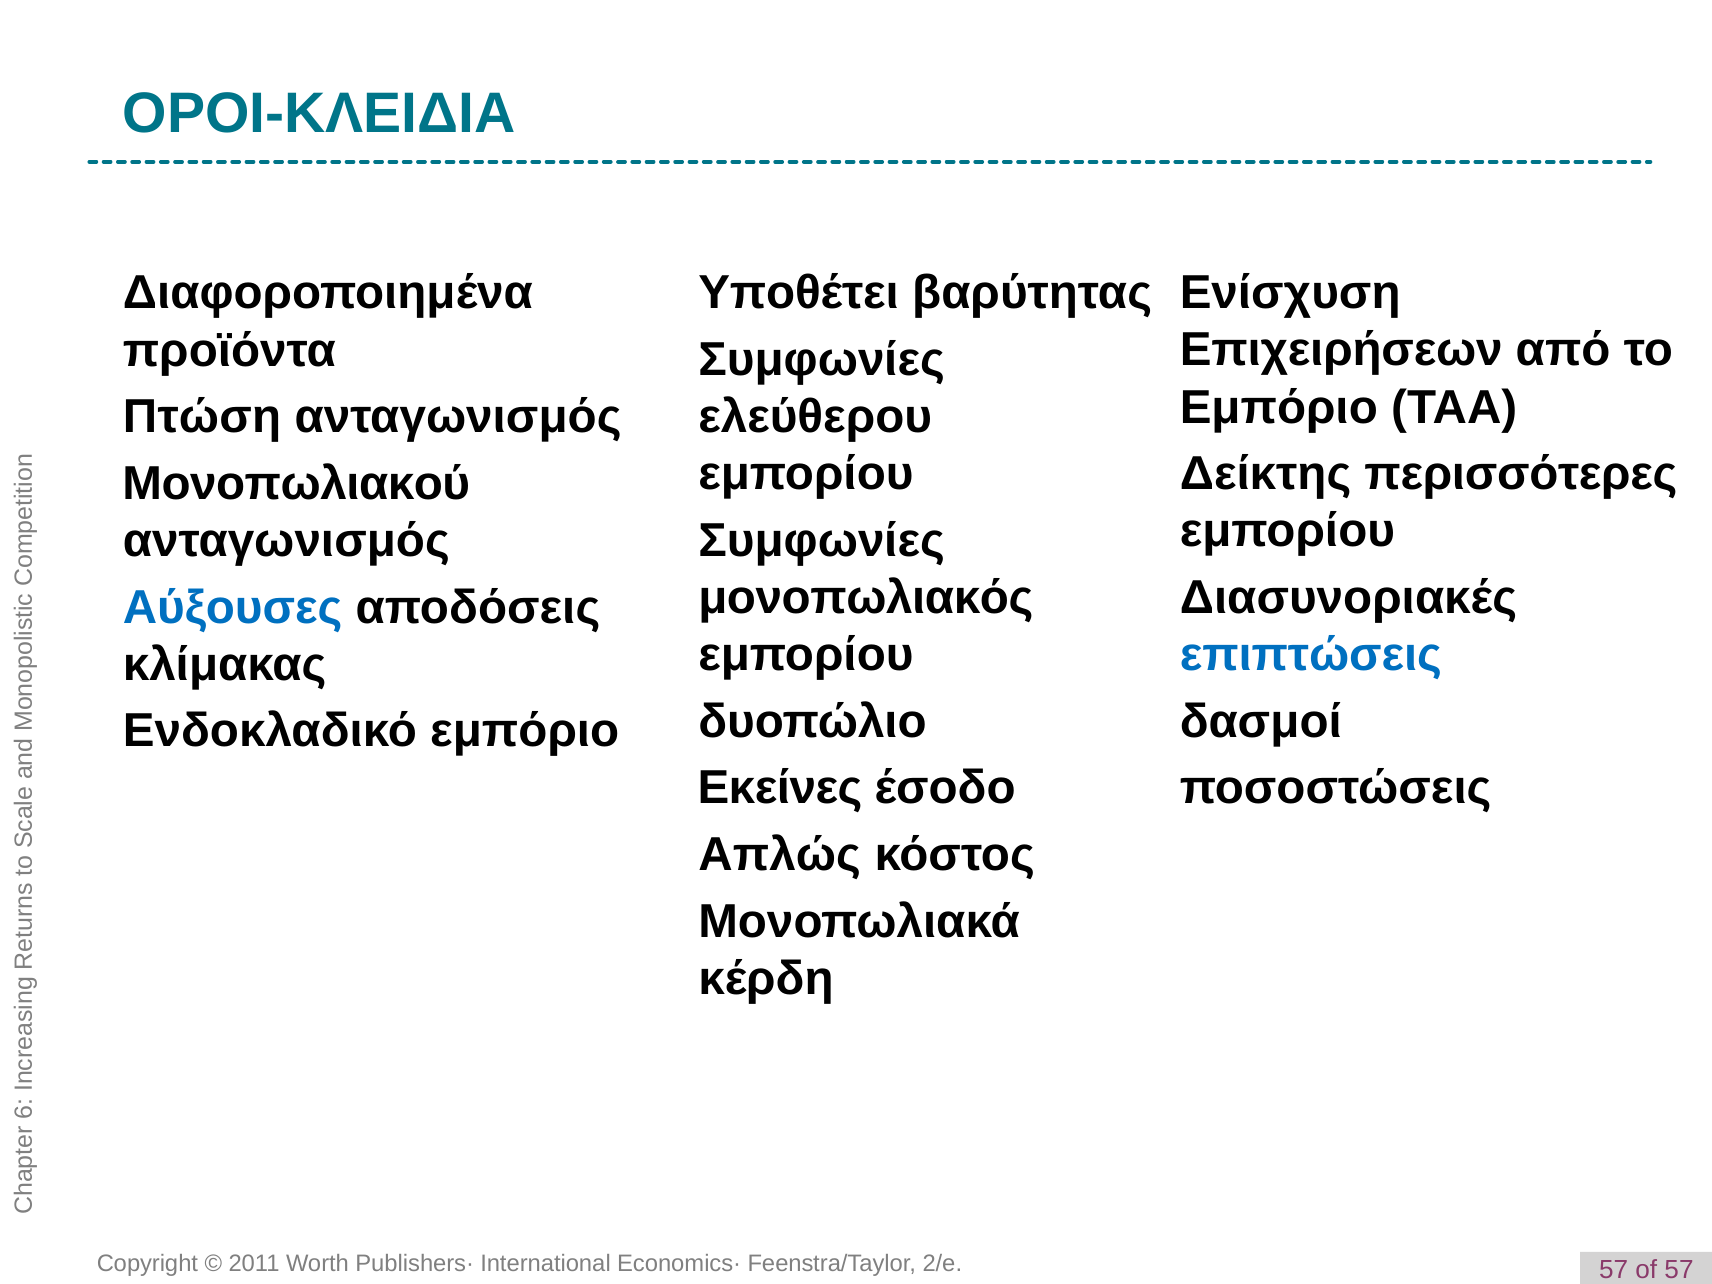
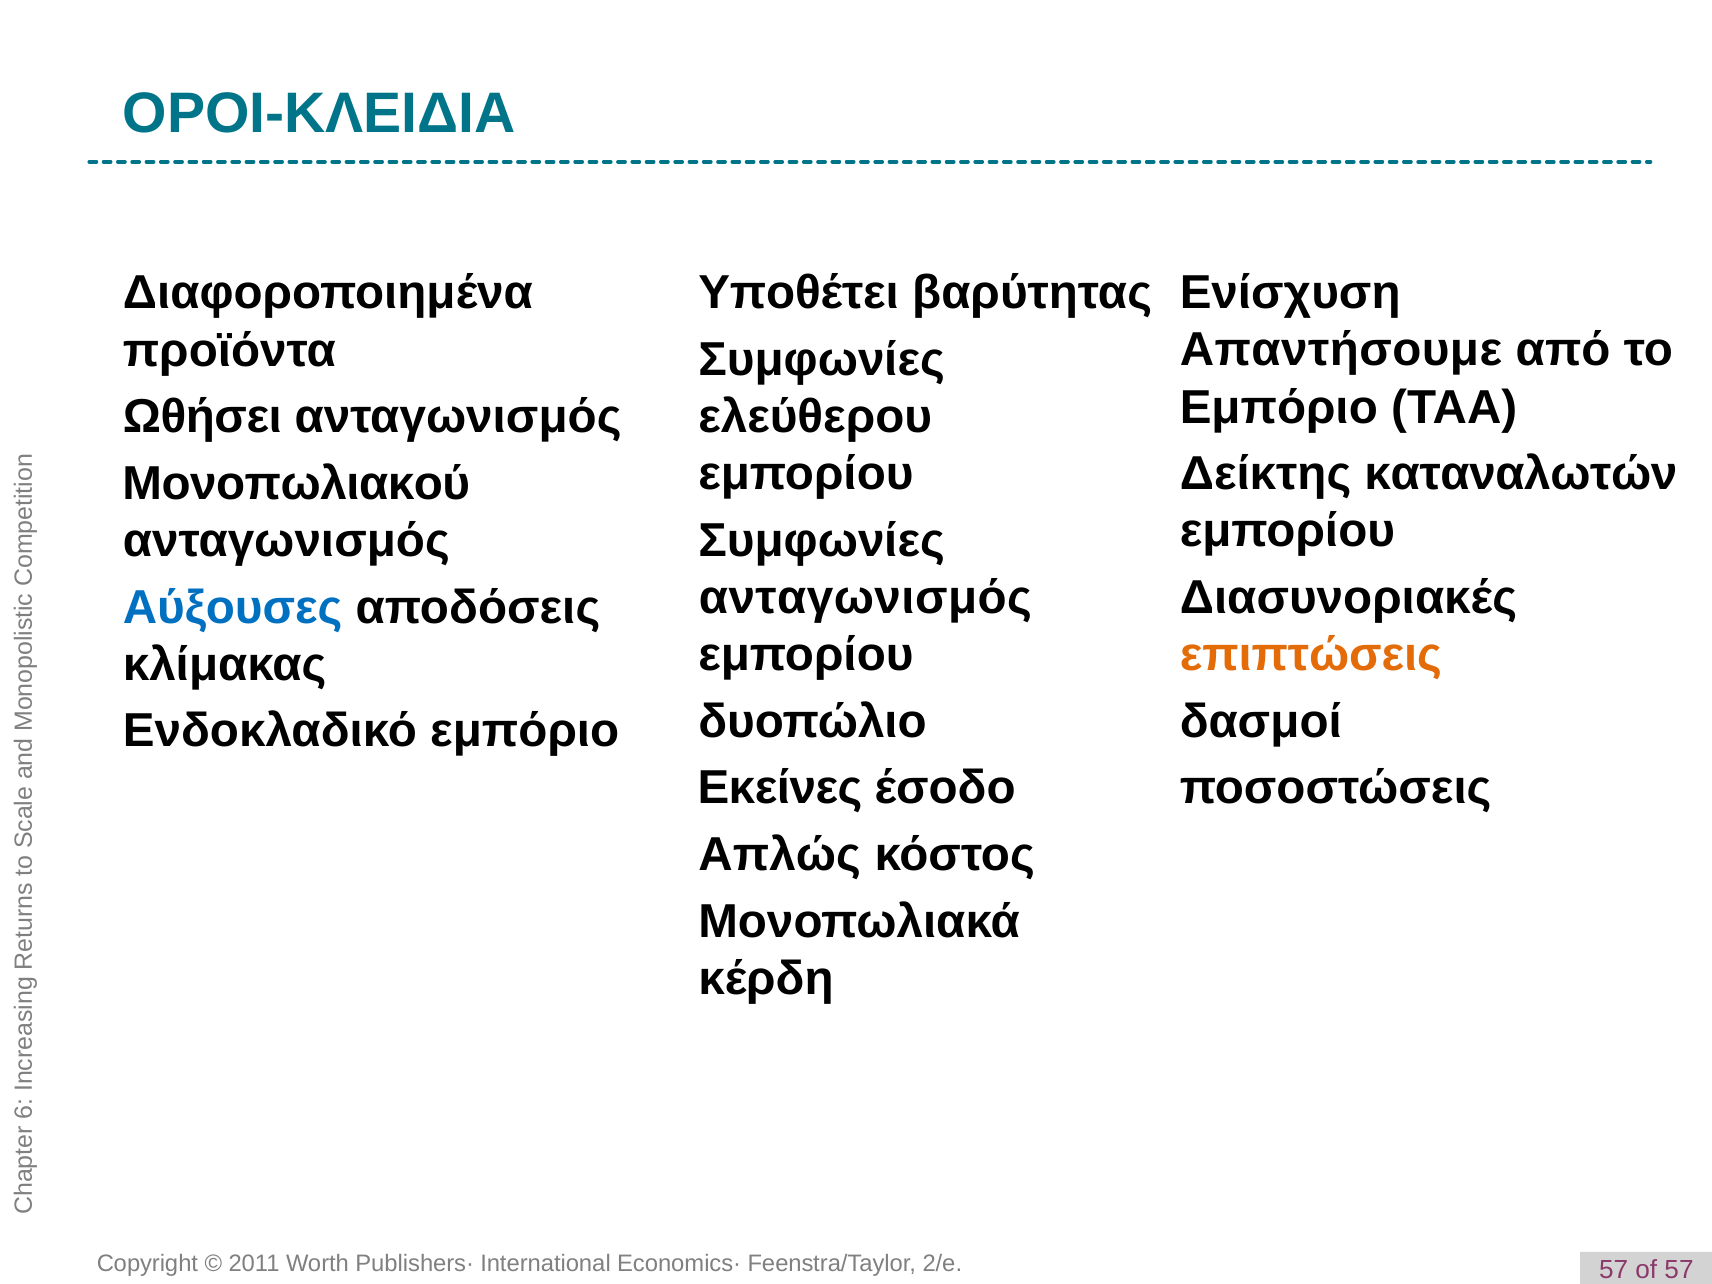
Επιχειρήσεων: Επιχειρήσεων -> Απαντήσουμε
Πτώση: Πτώση -> Ωθήσει
περισσότερες: περισσότερες -> καταναλωτών
μονοπωλιακός at (866, 598): μονοπωλιακός -> ανταγωνισμός
επιπτώσεις colour: blue -> orange
